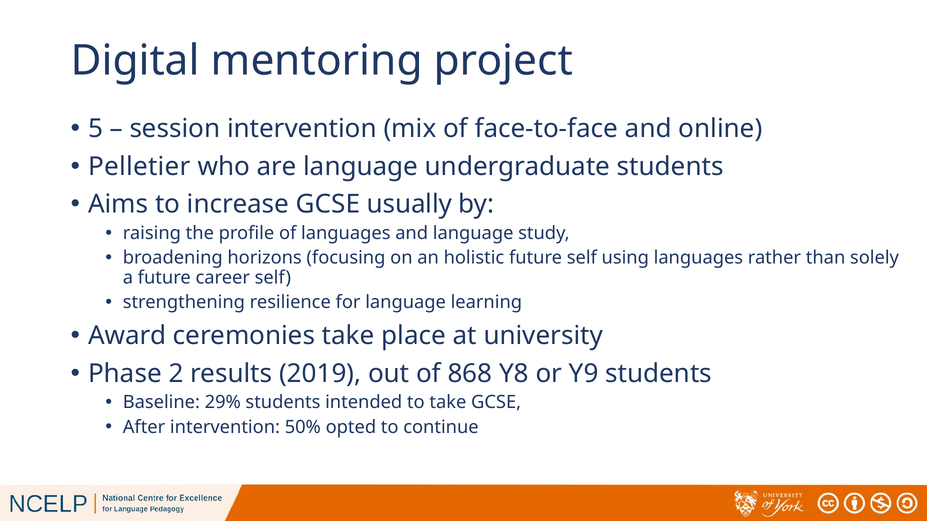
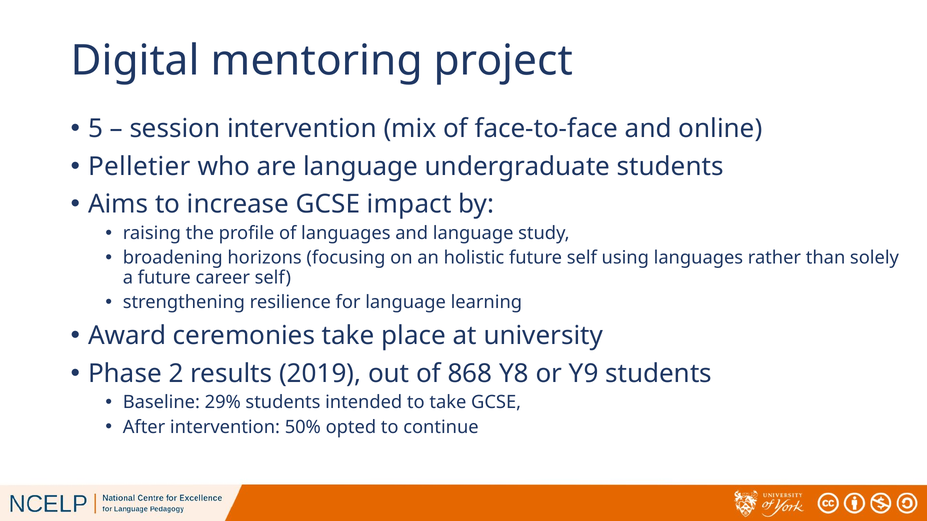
usually: usually -> impact
